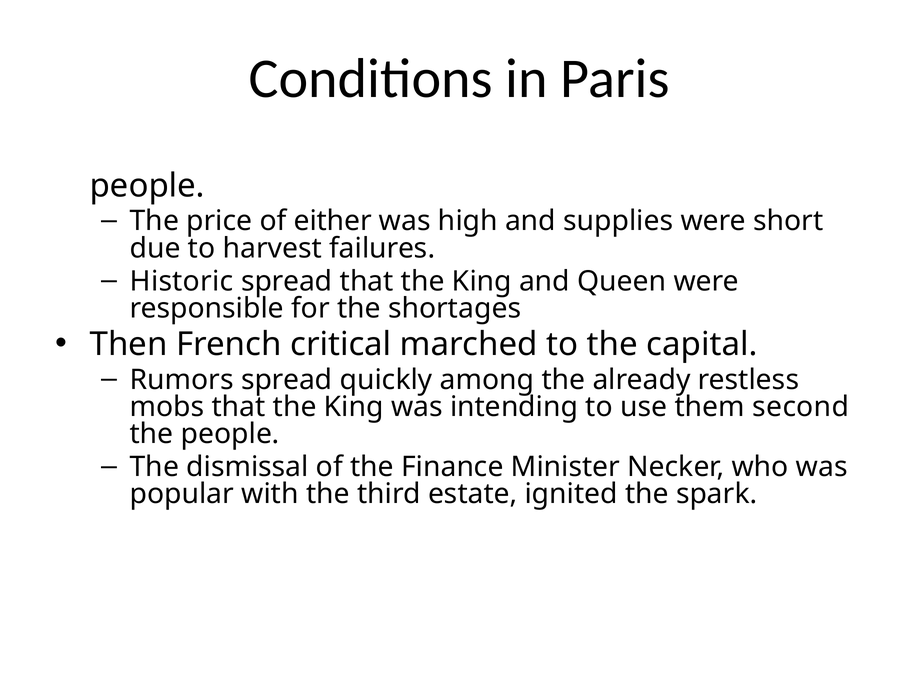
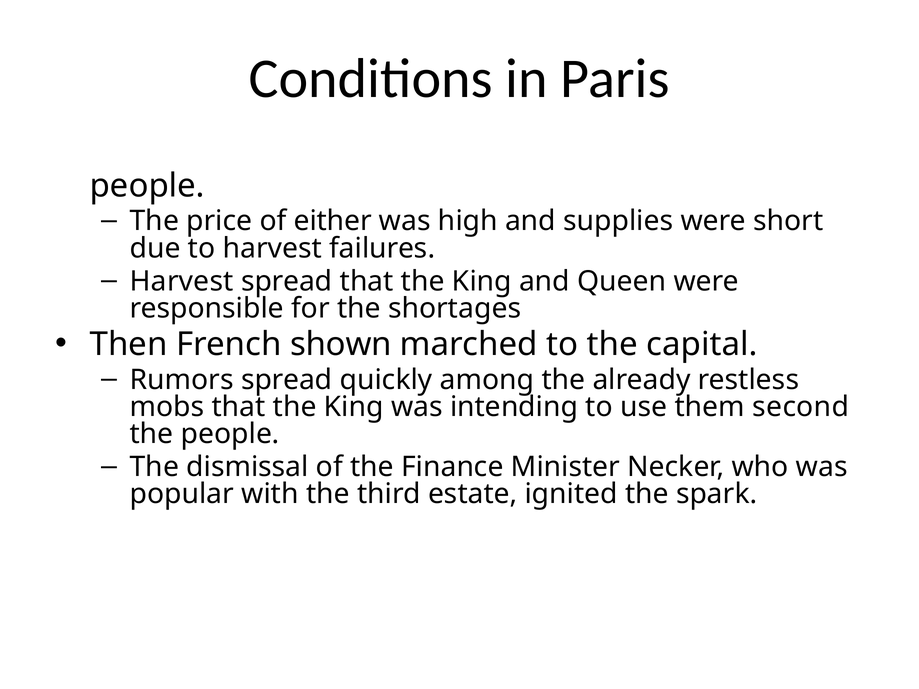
Historic at (182, 281): Historic -> Harvest
critical: critical -> shown
